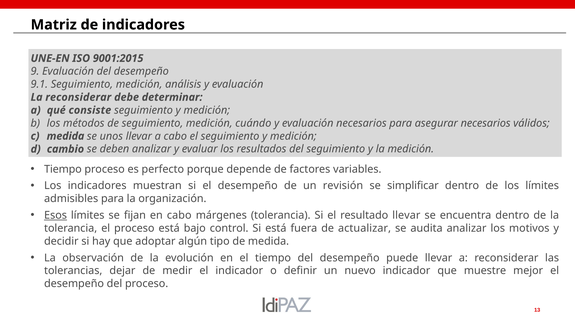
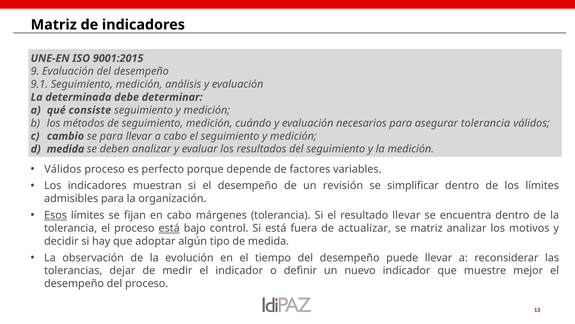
La reconsiderar: reconsiderar -> determinada
asegurar necesarios: necesarios -> tolerancia
medida at (65, 136): medida -> cambio
se unos: unos -> para
cambio at (65, 149): cambio -> medida
Tiempo at (63, 169): Tiempo -> Válidos
está at (169, 228) underline: none -> present
se audita: audita -> matriz
